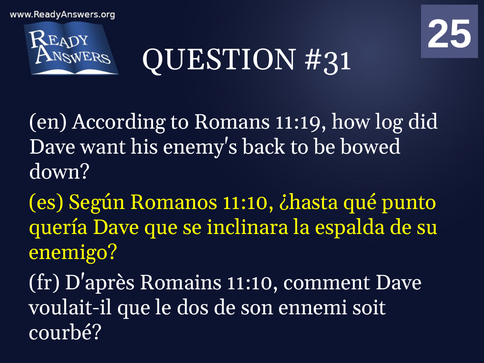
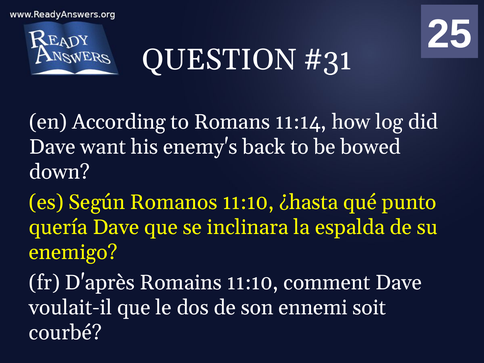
11:19: 11:19 -> 11:14
